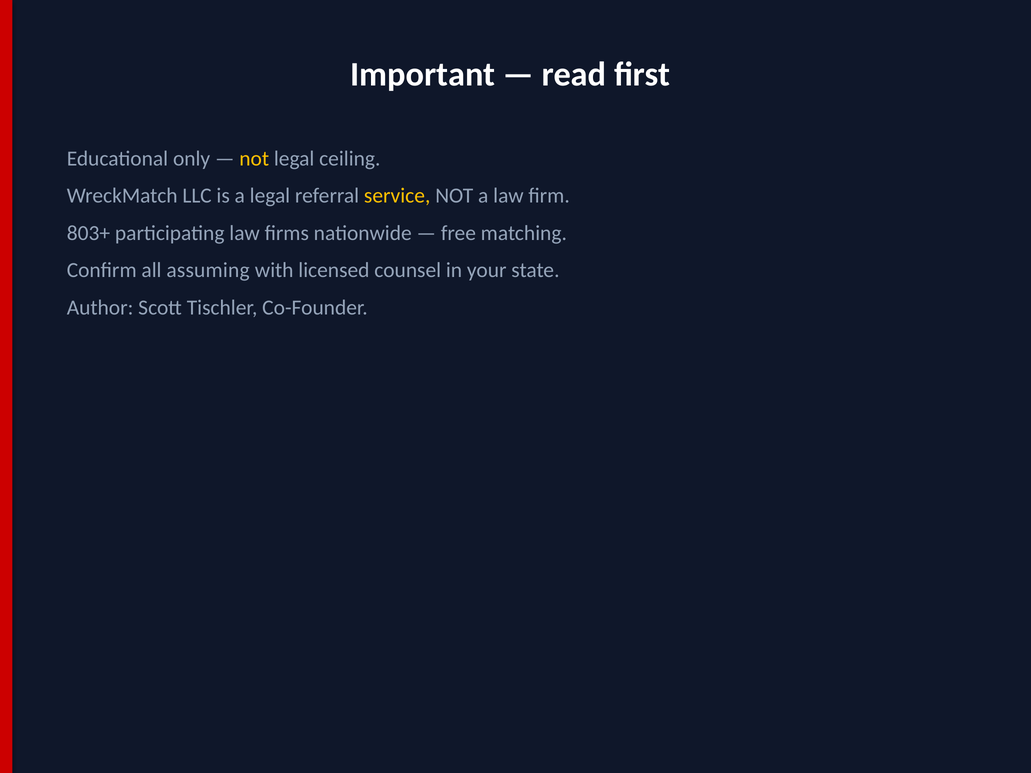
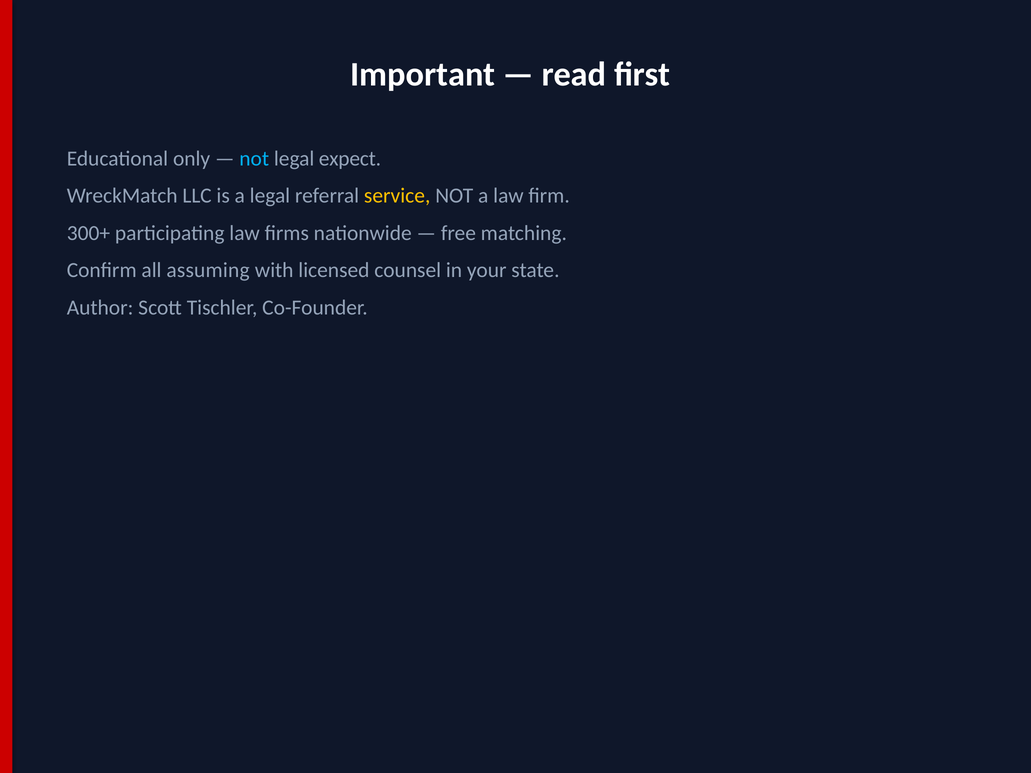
not at (254, 159) colour: yellow -> light blue
ceiling: ceiling -> expect
803+: 803+ -> 300+
